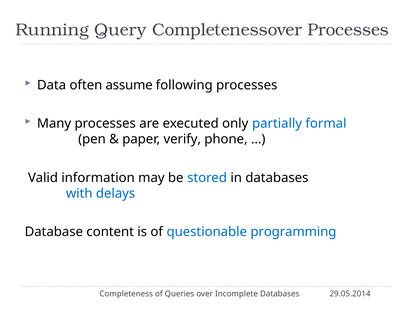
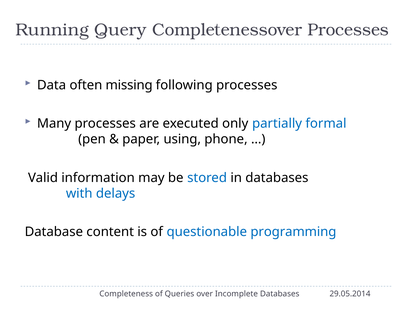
assume: assume -> missing
verify: verify -> using
